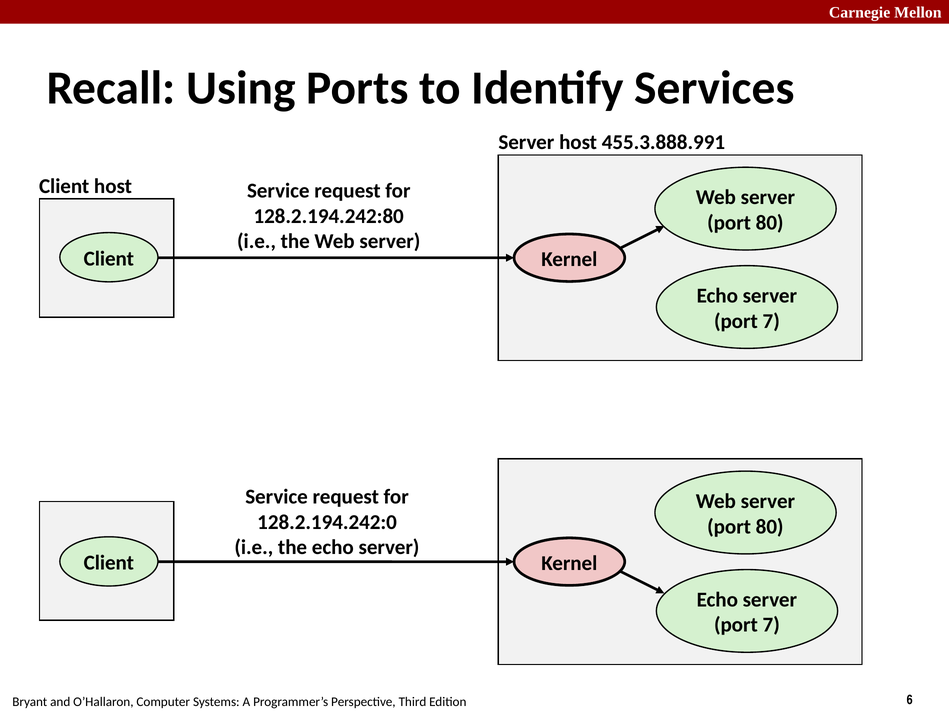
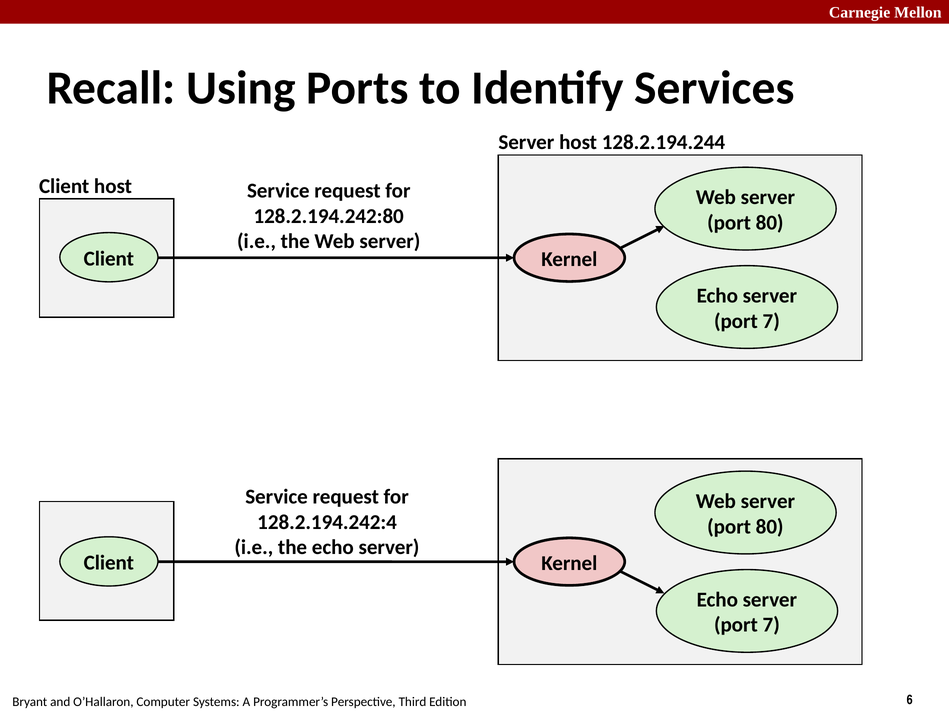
455.3.888.991: 455.3.888.991 -> 128.2.194.244
128.2.194.242:0: 128.2.194.242:0 -> 128.2.194.242:4
